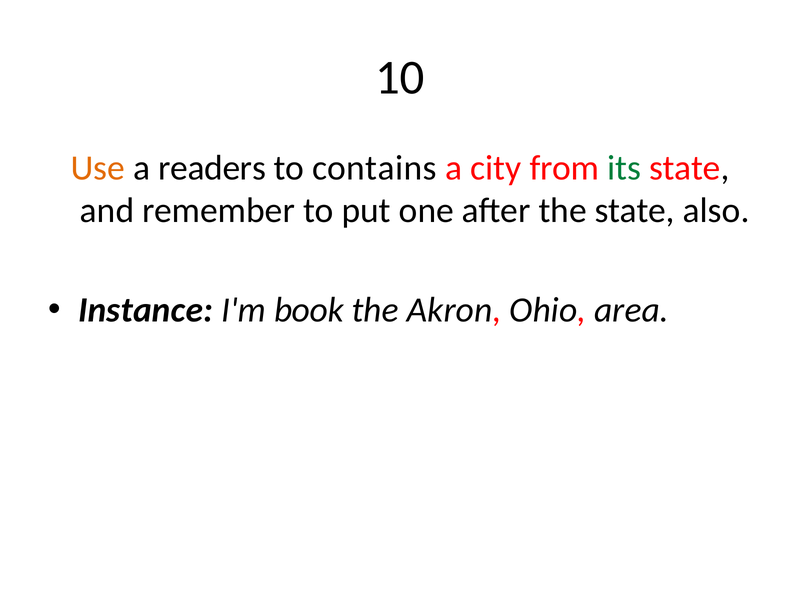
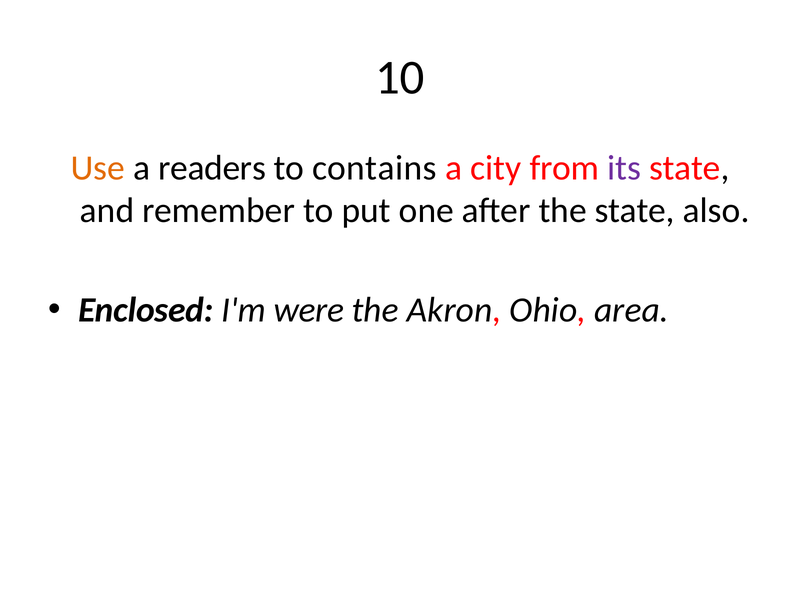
its colour: green -> purple
Instance: Instance -> Enclosed
book: book -> were
